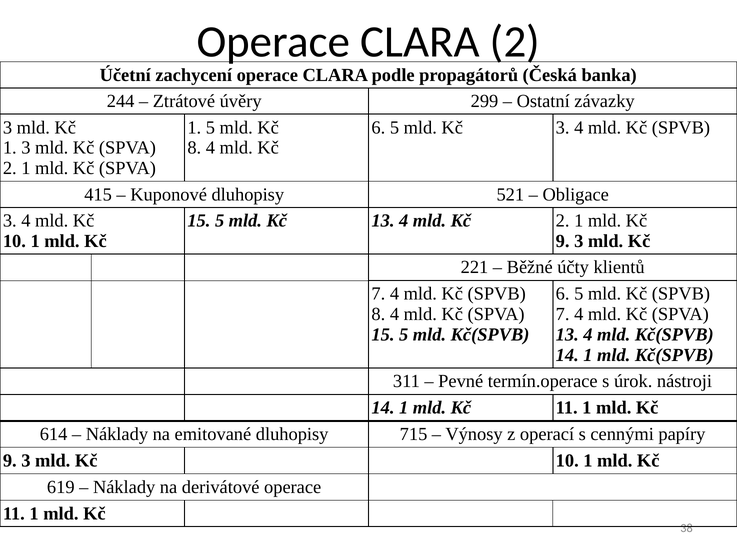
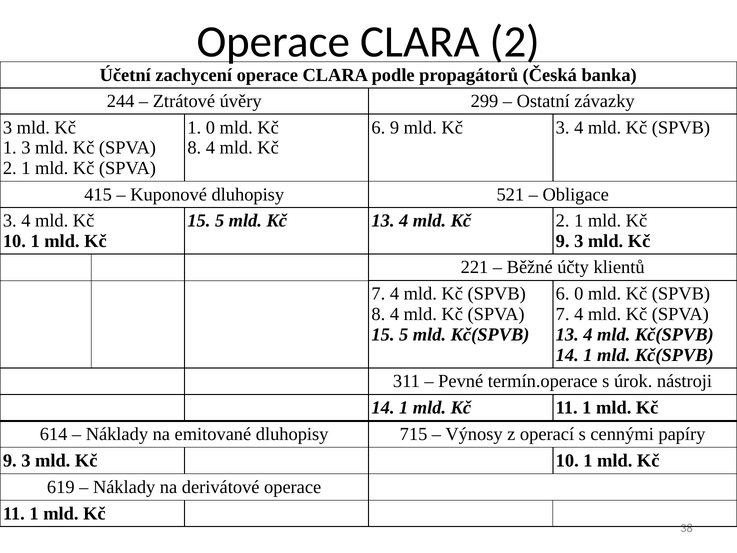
1 5: 5 -> 0
5 at (395, 127): 5 -> 9
5 at (579, 294): 5 -> 0
